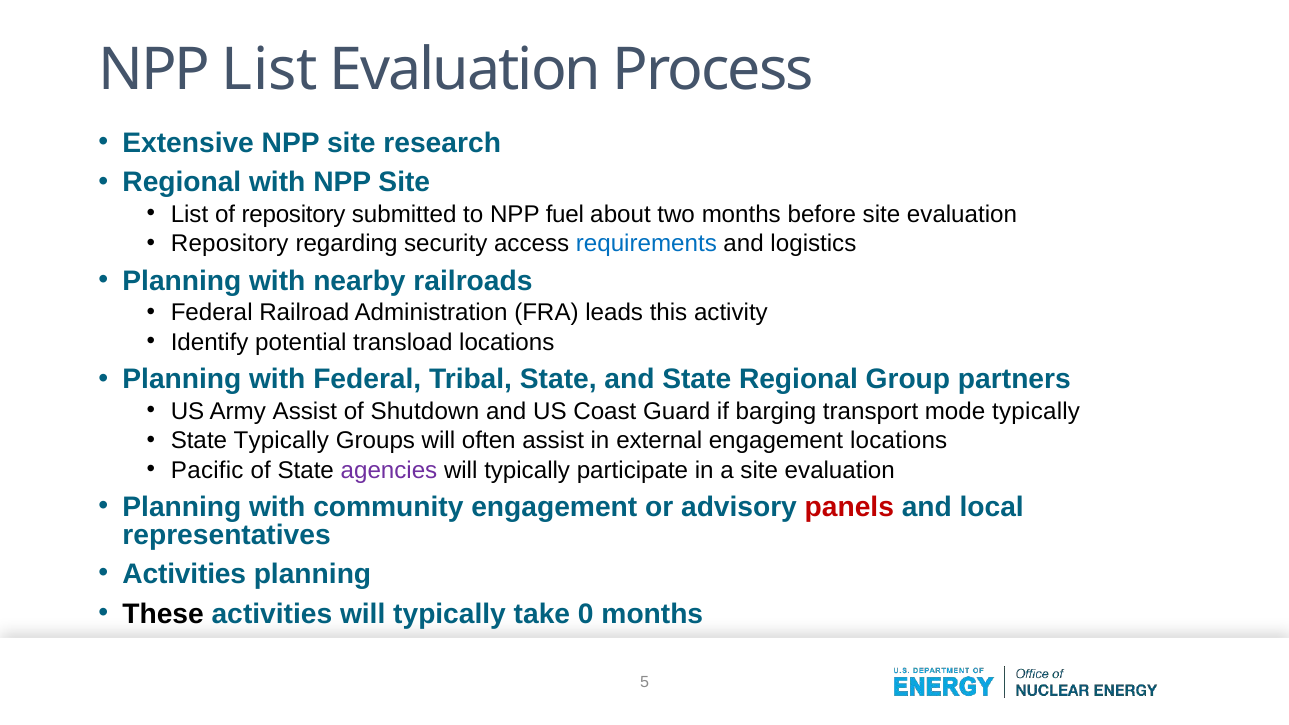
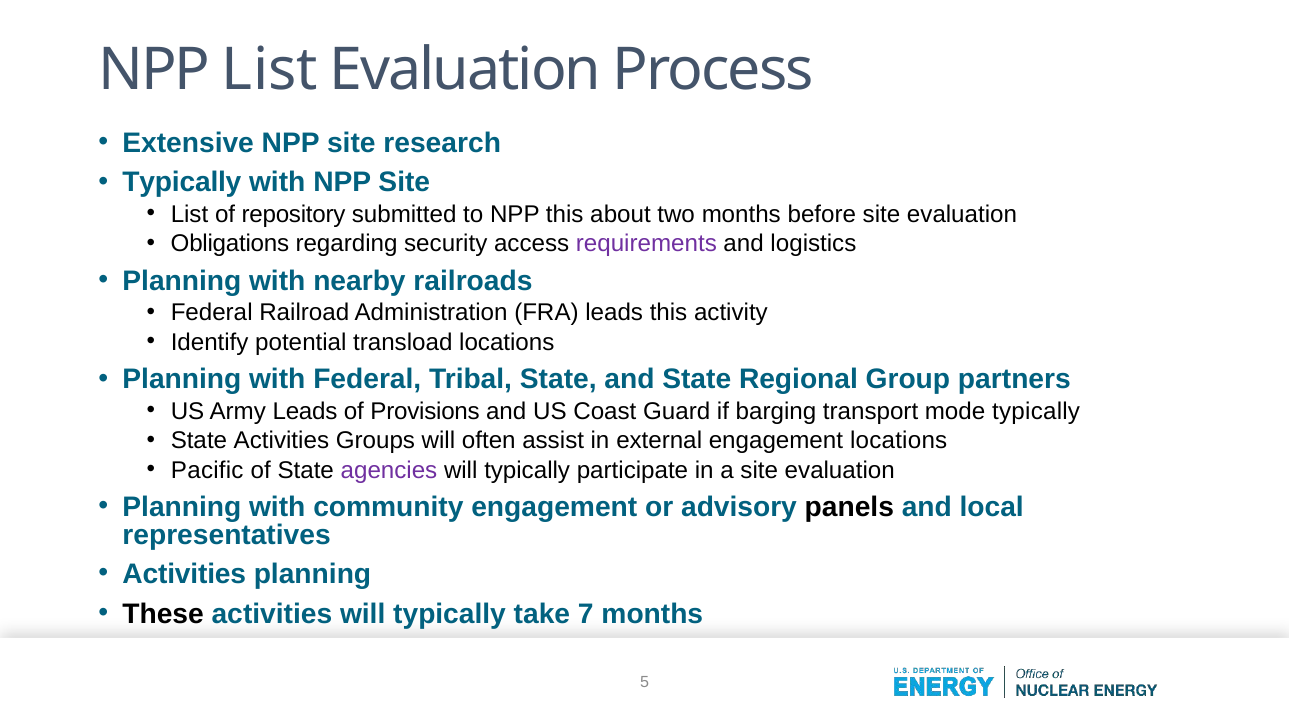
Regional at (182, 183): Regional -> Typically
NPP fuel: fuel -> this
Repository at (230, 244): Repository -> Obligations
requirements colour: blue -> purple
Army Assist: Assist -> Leads
Shutdown: Shutdown -> Provisions
State Typically: Typically -> Activities
panels colour: red -> black
0: 0 -> 7
